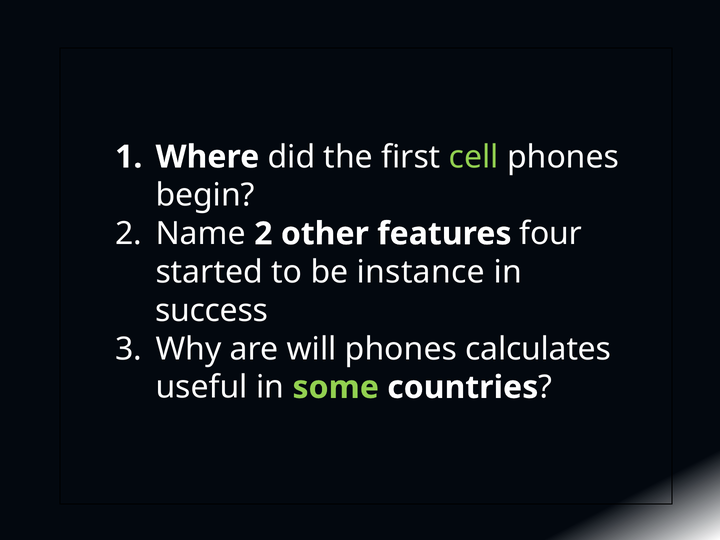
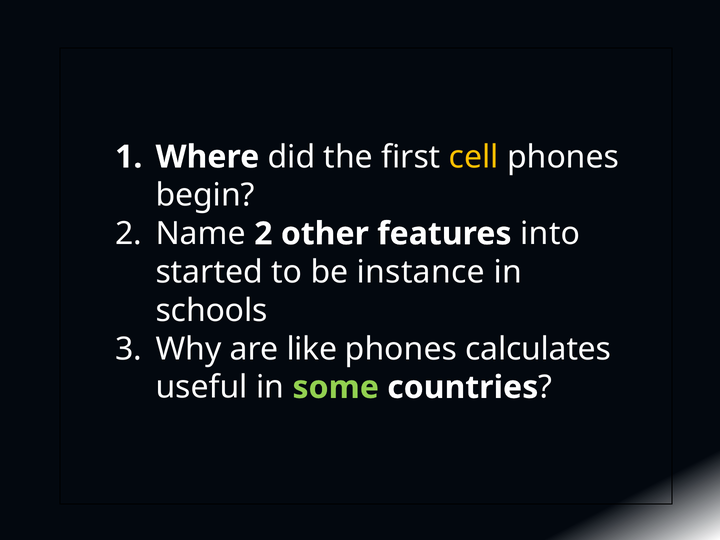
cell colour: light green -> yellow
four: four -> into
success: success -> schools
will: will -> like
